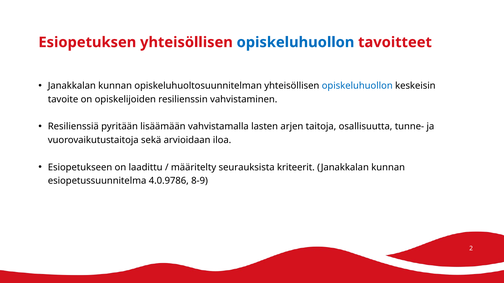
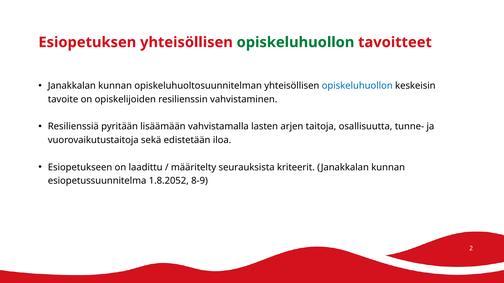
opiskeluhuollon at (295, 42) colour: blue -> green
arvioidaan: arvioidaan -> edistetään
4.0.9786: 4.0.9786 -> 1.8.2052
